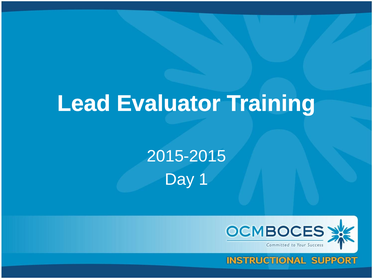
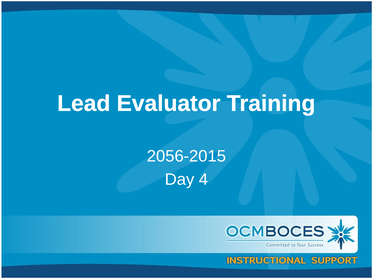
2015-2015: 2015-2015 -> 2056-2015
1: 1 -> 4
